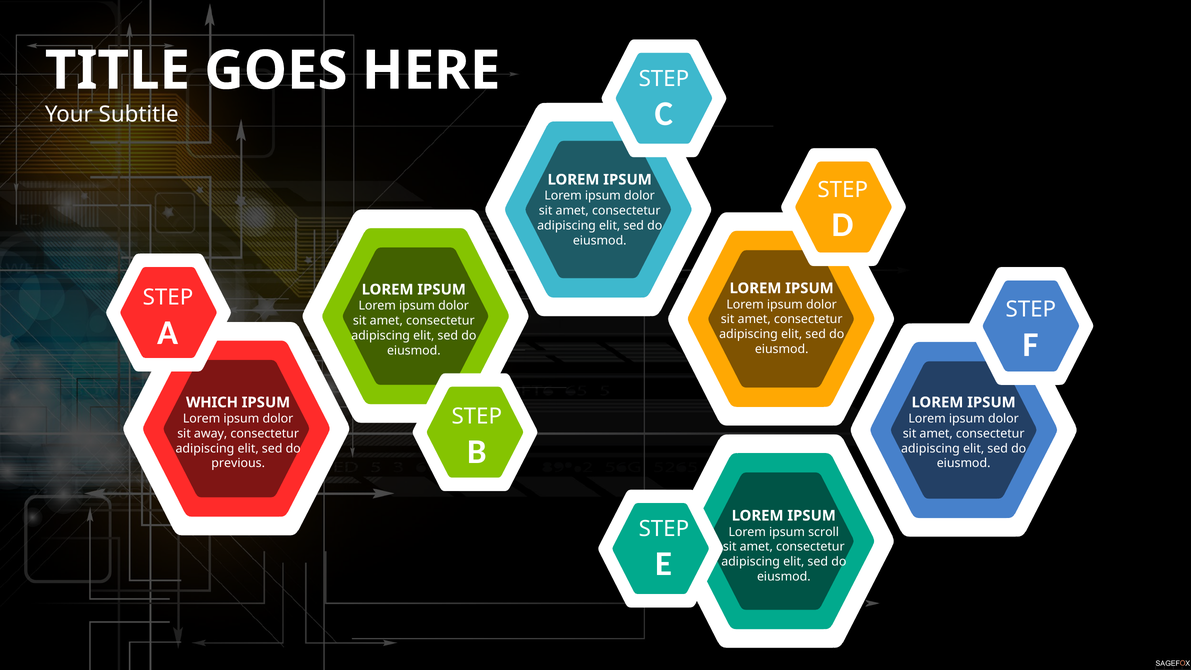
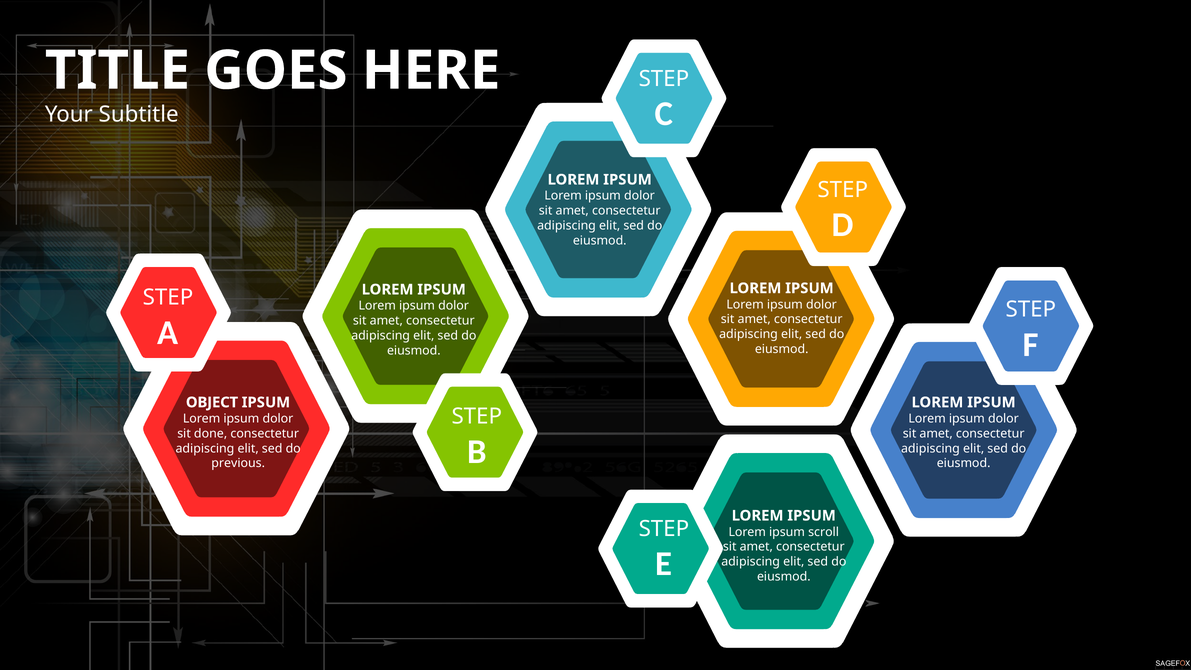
WHICH: WHICH -> OBJECT
away: away -> done
